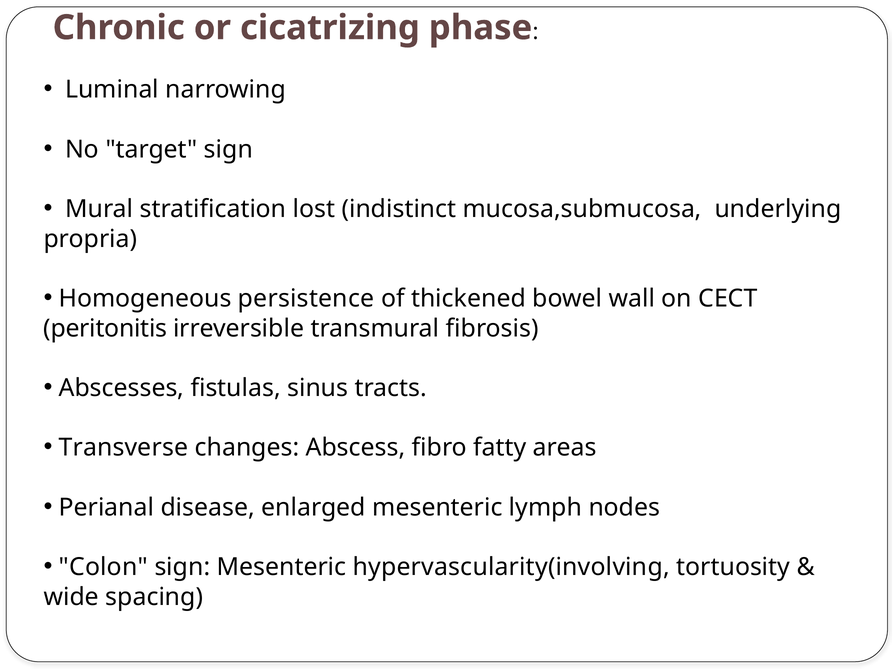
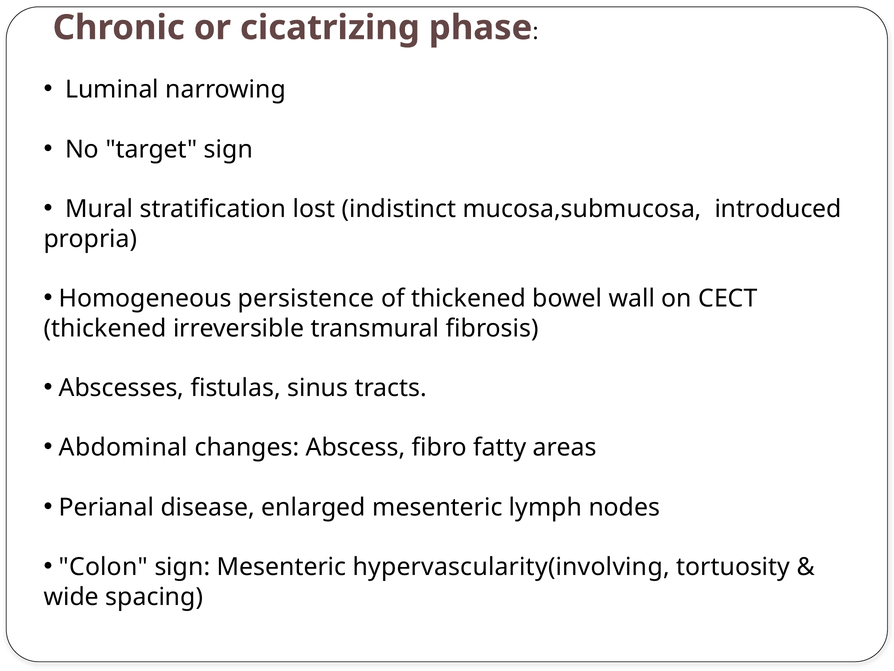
underlying: underlying -> introduced
peritonitis at (105, 328): peritonitis -> thickened
Transverse: Transverse -> Abdominal
